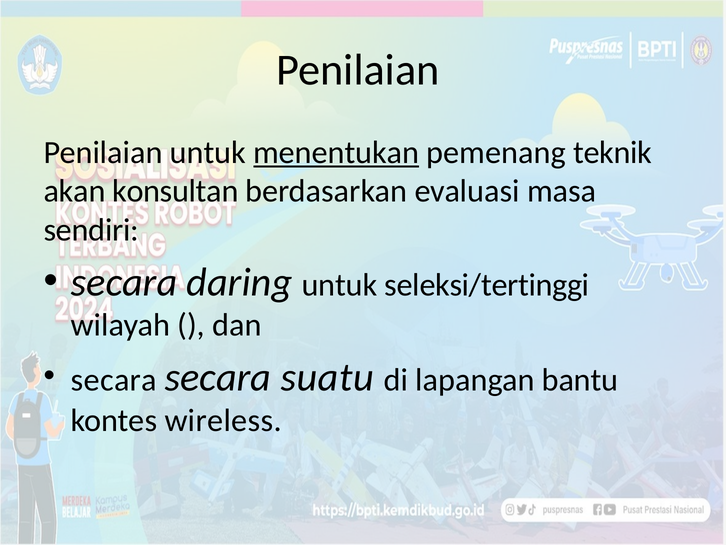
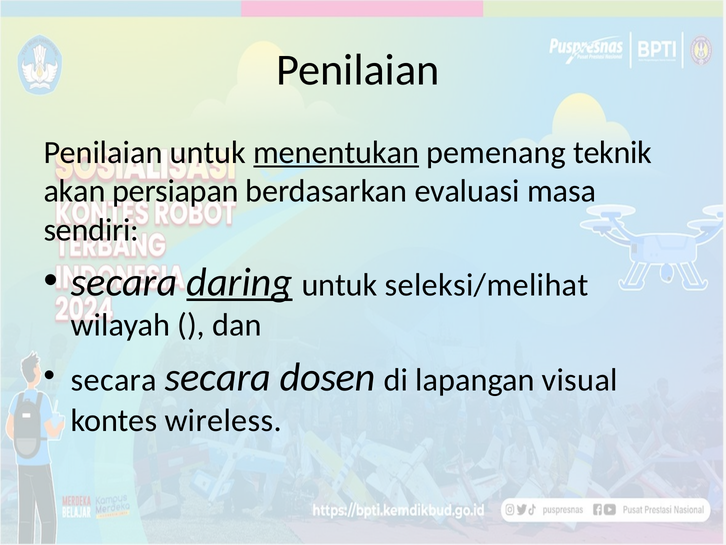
konsultan: konsultan -> persiapan
daring underline: none -> present
seleksi/tertinggi: seleksi/tertinggi -> seleksi/melihat
suatu: suatu -> dosen
bantu: bantu -> visual
